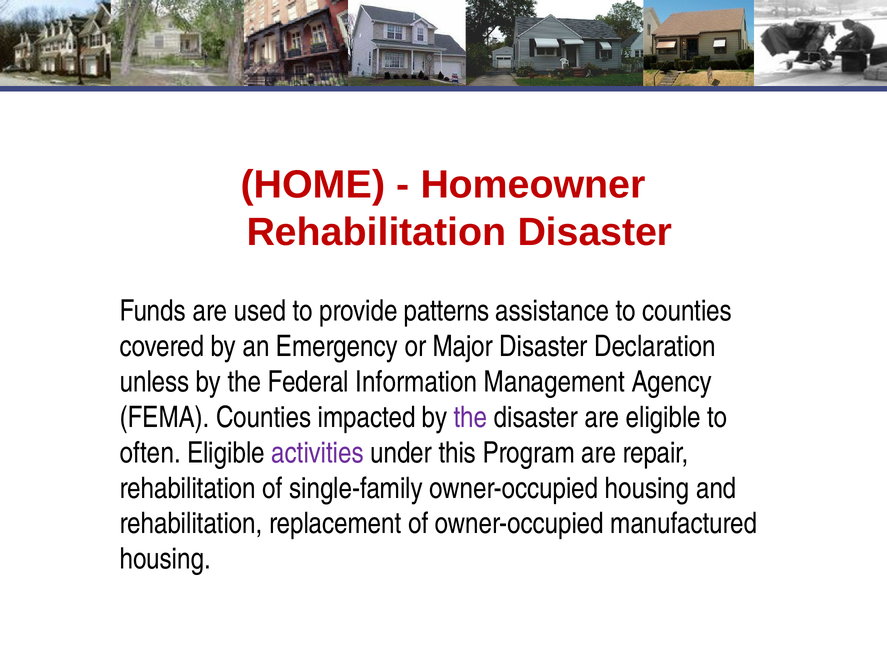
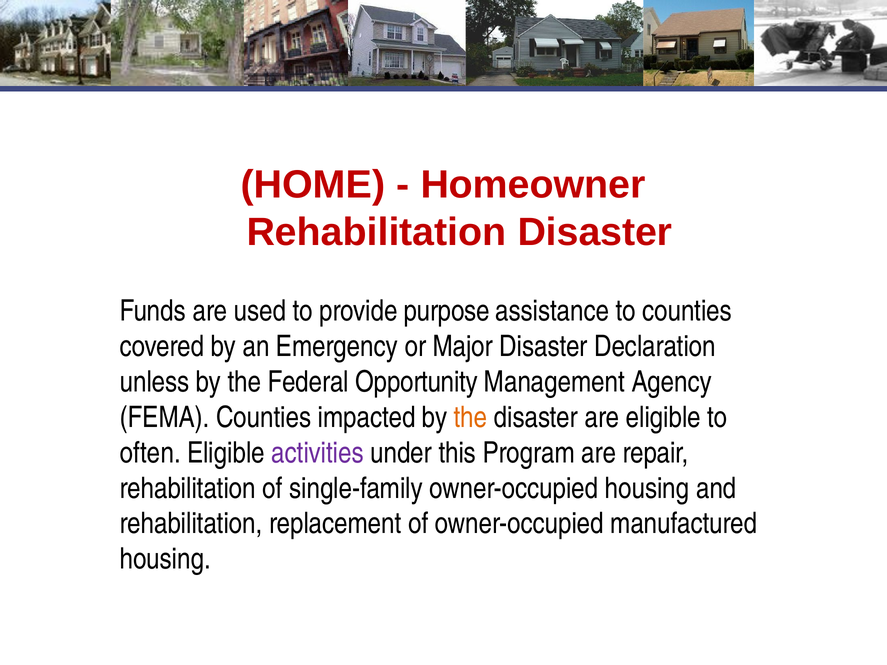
patterns: patterns -> purpose
Information: Information -> Opportunity
the at (471, 417) colour: purple -> orange
